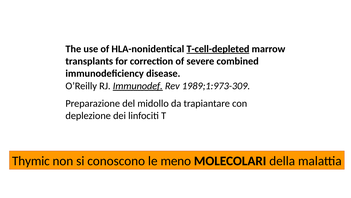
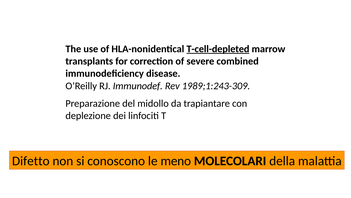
Immunodef underline: present -> none
1989;1:973-309: 1989;1:973-309 -> 1989;1:243-309
Thymic: Thymic -> Difetto
